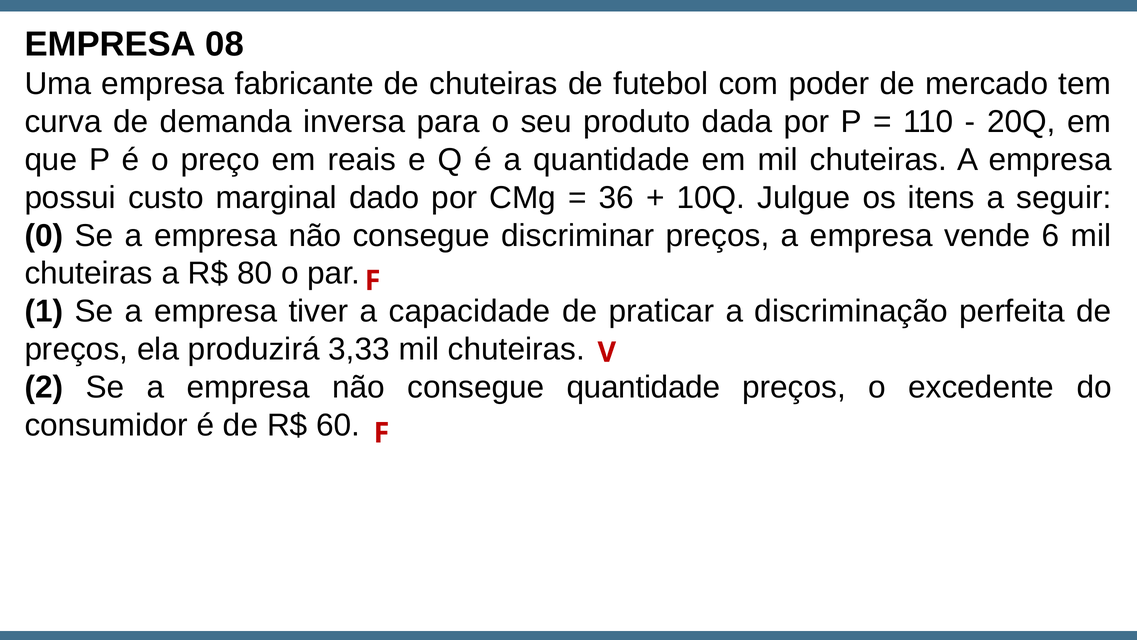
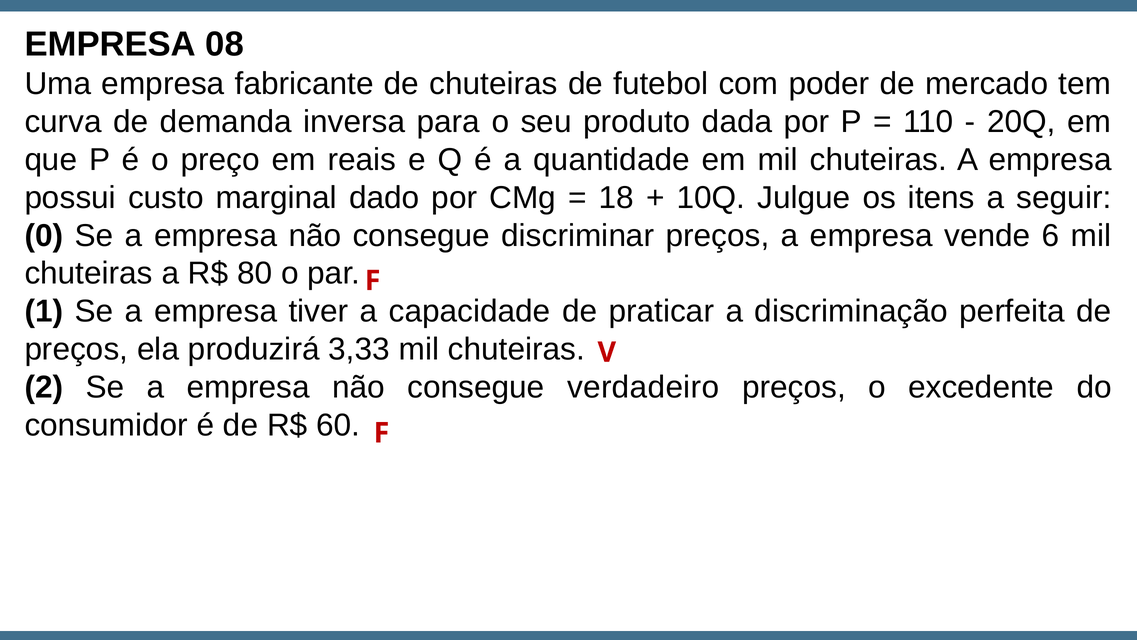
36: 36 -> 18
consegue quantidade: quantidade -> verdadeiro
